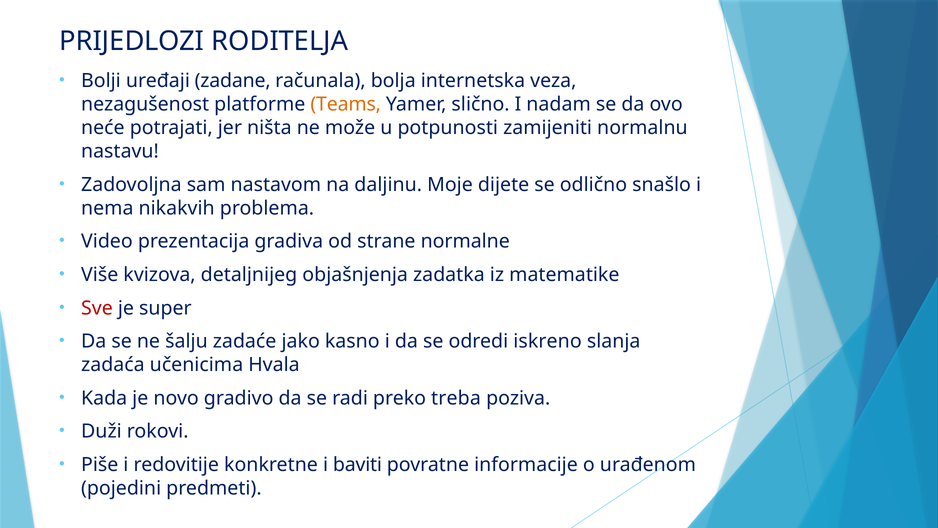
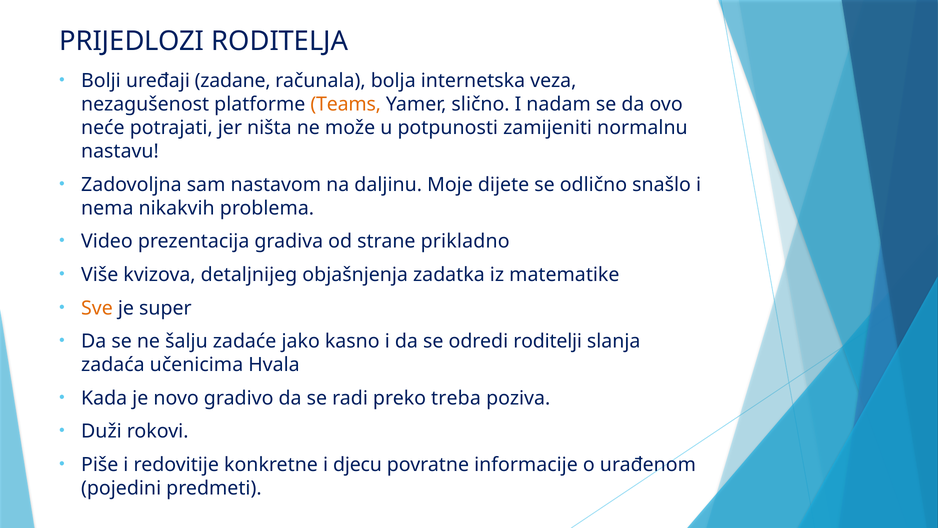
normalne: normalne -> prikladno
Sve colour: red -> orange
iskreno: iskreno -> roditelji
baviti: baviti -> djecu
